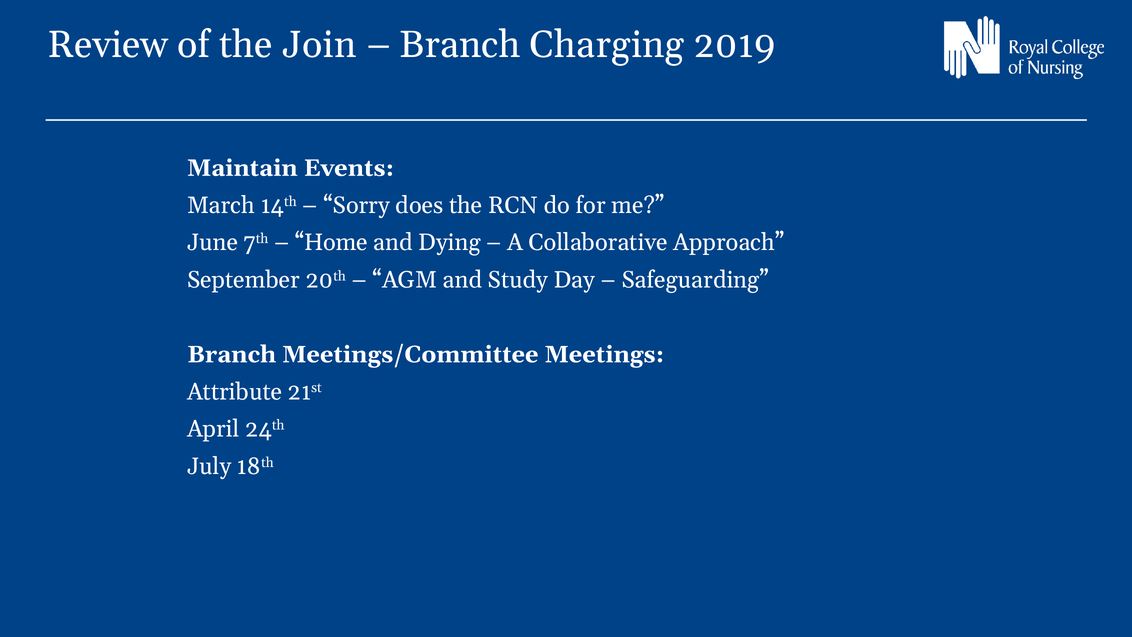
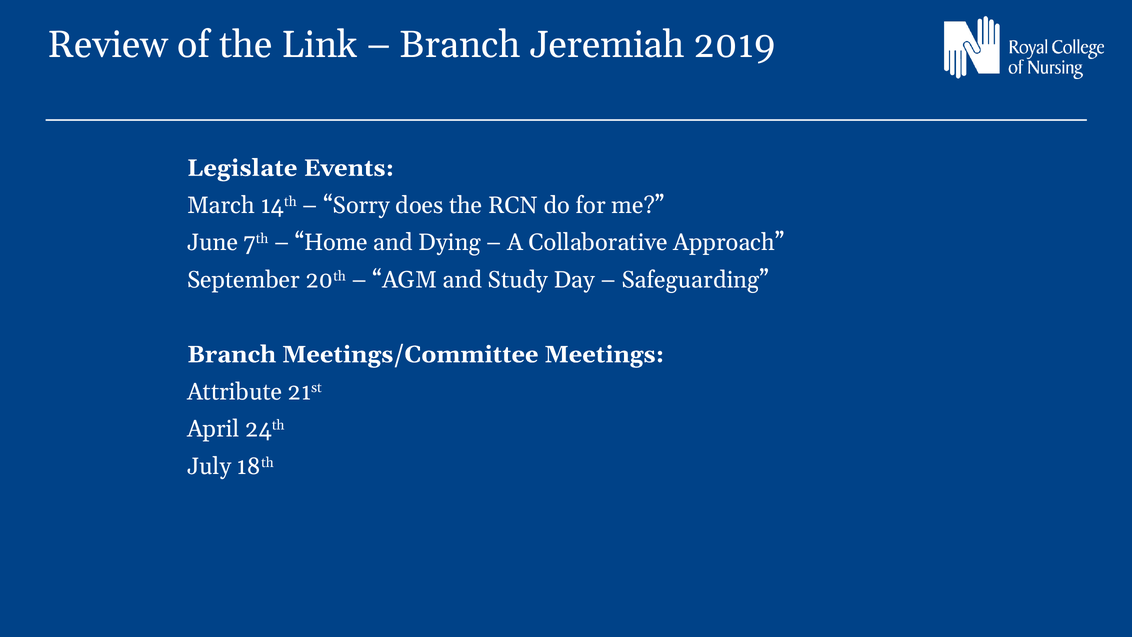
Join: Join -> Link
Charging: Charging -> Jeremiah
Maintain: Maintain -> Legislate
